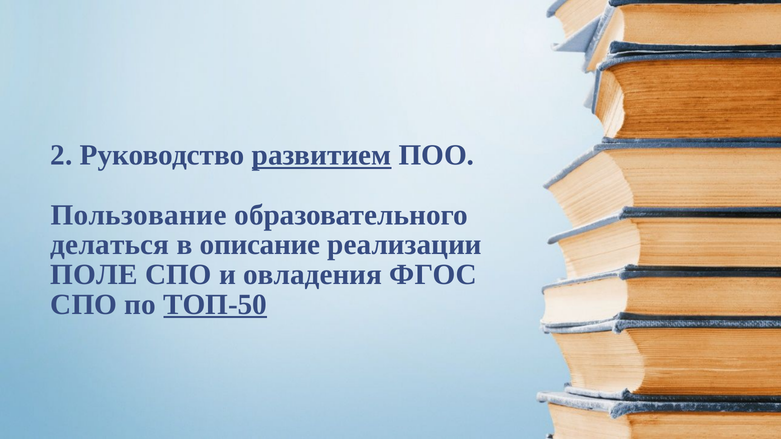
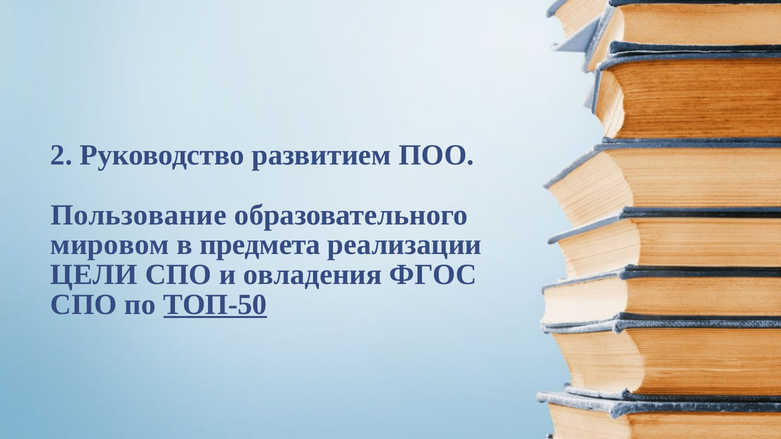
развитием underline: present -> none
делаться: делаться -> мировом
описание: описание -> предмета
ПОЛЕ: ПОЛЕ -> ЦЕЛИ
